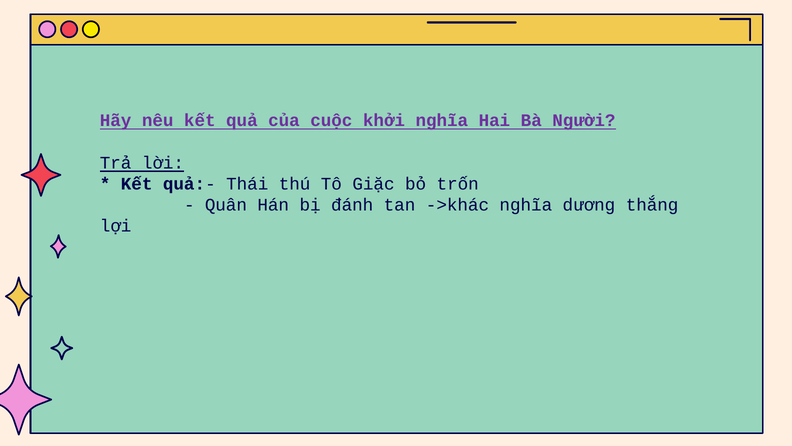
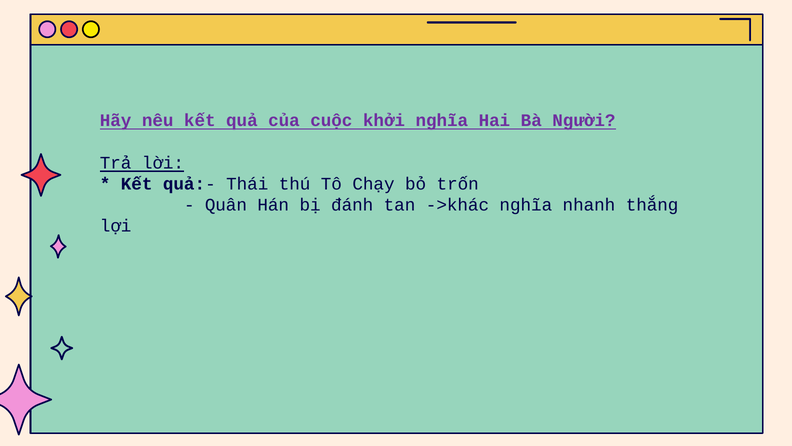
Giặc: Giặc -> Chạy
dương: dương -> nhanh
